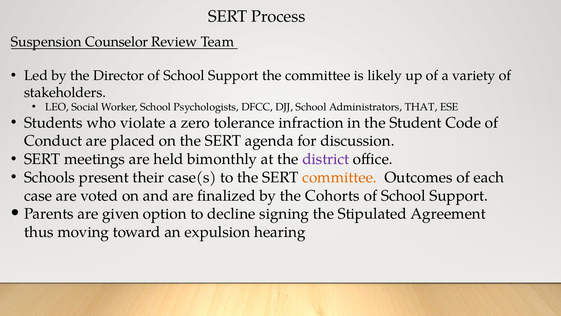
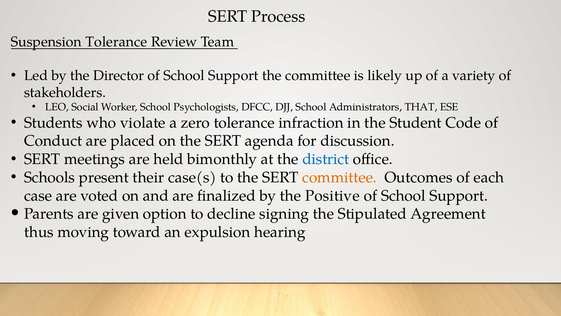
Suspension Counselor: Counselor -> Tolerance
district colour: purple -> blue
Cohorts: Cohorts -> Positive
